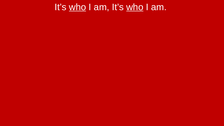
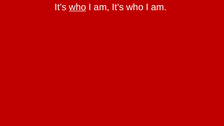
who at (135, 7) underline: present -> none
